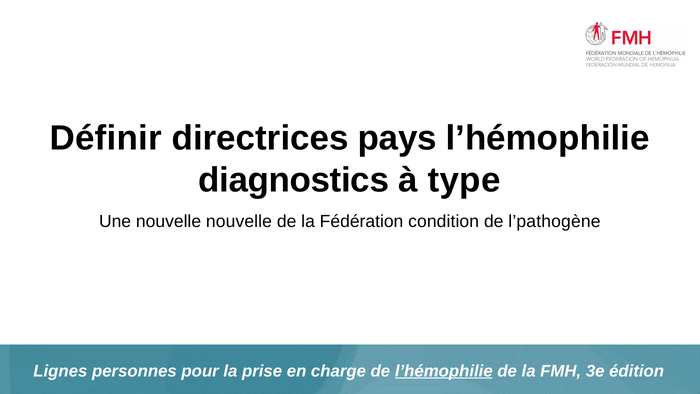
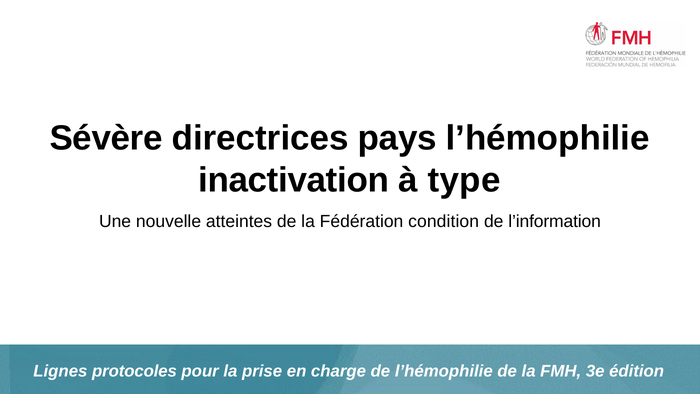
Définir: Définir -> Sévère
diagnostics: diagnostics -> inactivation
nouvelle nouvelle: nouvelle -> atteintes
l’pathogène: l’pathogène -> l’information
personnes: personnes -> protocoles
l’hémophilie at (444, 371) underline: present -> none
